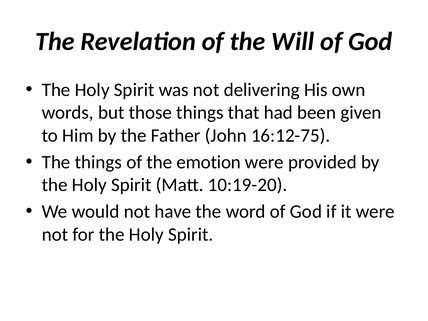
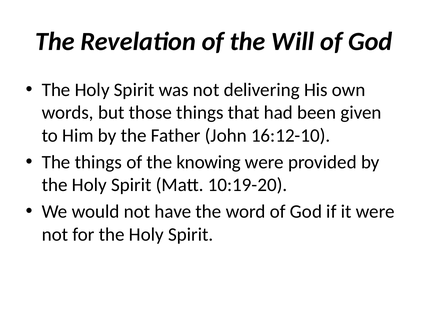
16:12-75: 16:12-75 -> 16:12-10
emotion: emotion -> knowing
